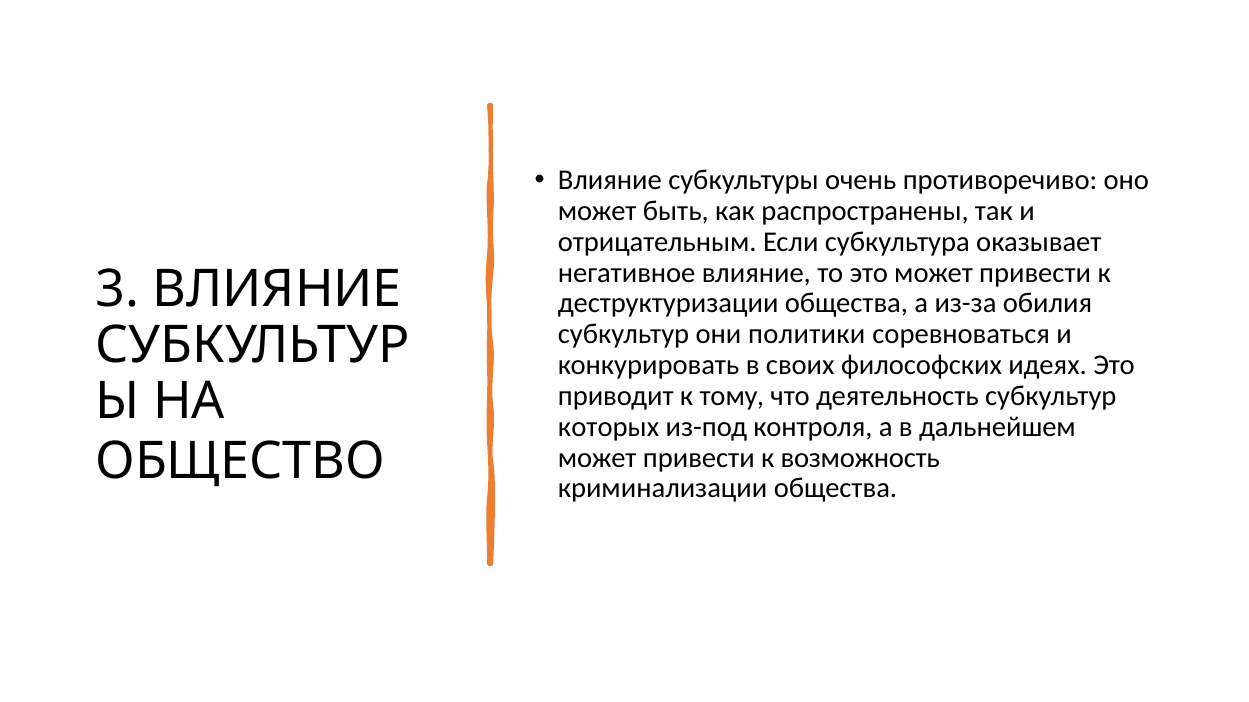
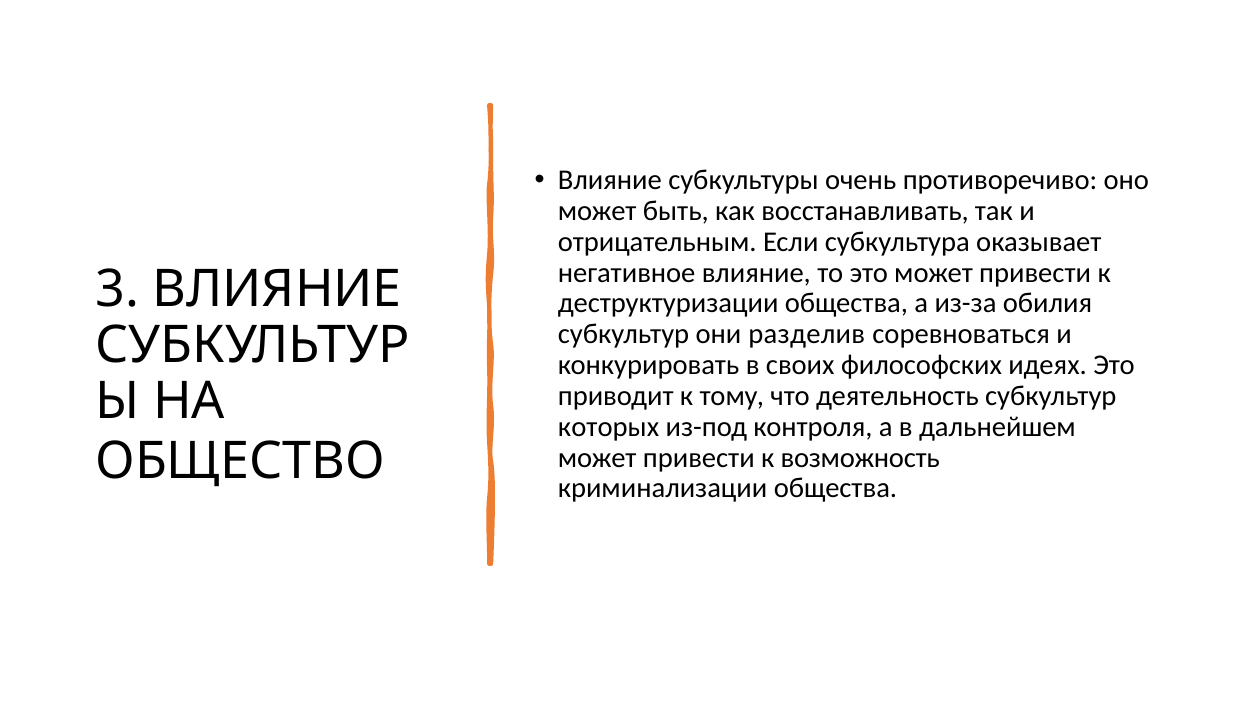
распространены: распространены -> восстанавливать
политики: политики -> разделив
